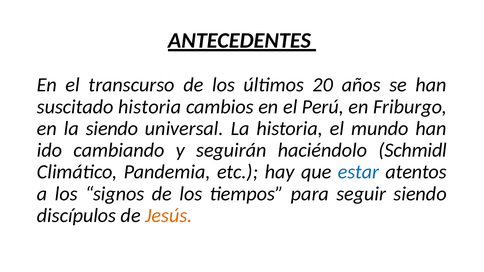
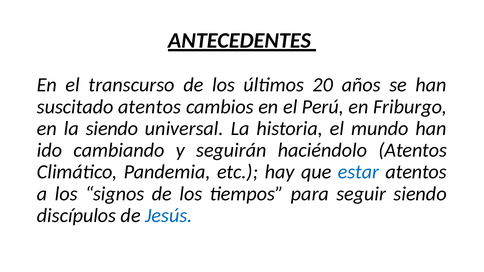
suscitado historia: historia -> atentos
haciéndolo Schmidl: Schmidl -> Atentos
Jesús colour: orange -> blue
